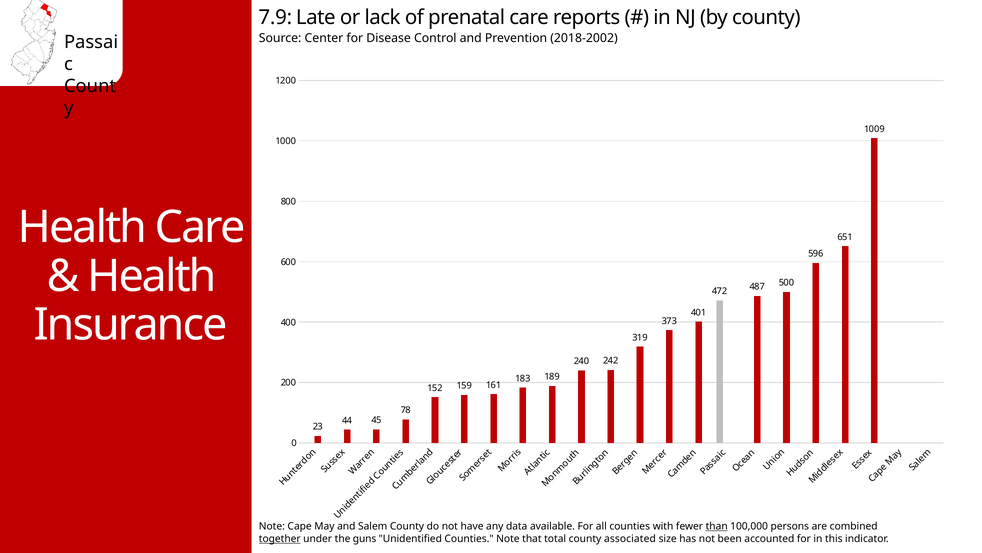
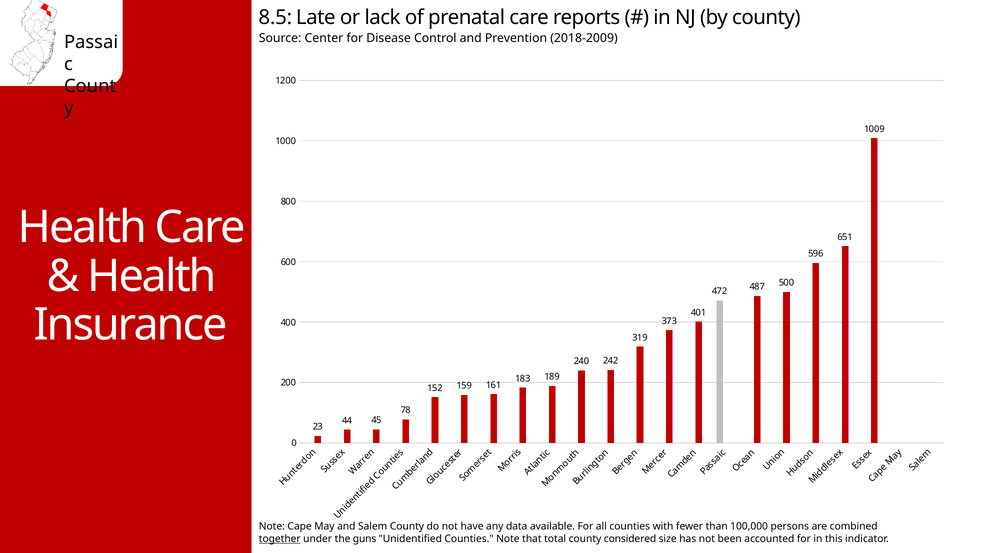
7.9: 7.9 -> 8.5
2018-2002: 2018-2002 -> 2018-2009
than underline: present -> none
associated: associated -> considered
